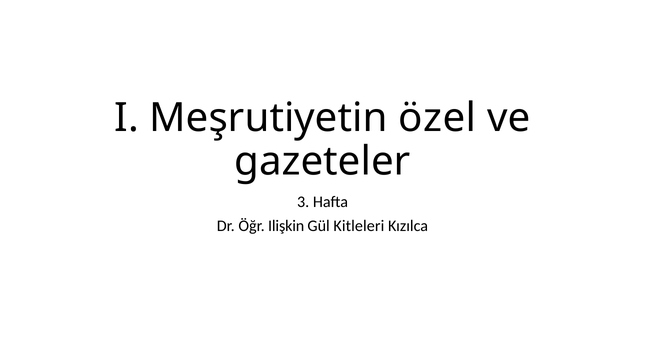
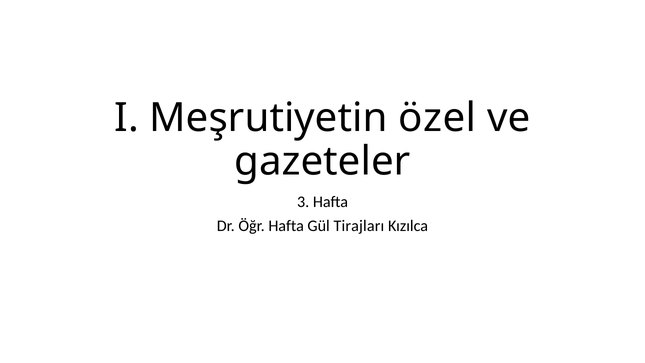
Öğr Ilişkin: Ilişkin -> Hafta
Kitleleri: Kitleleri -> Tirajları
